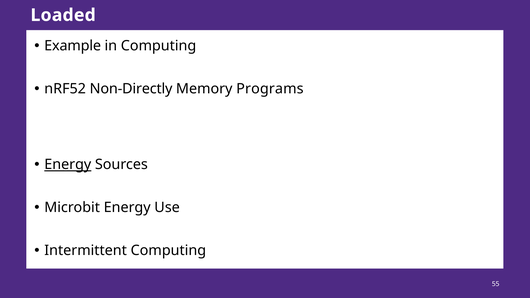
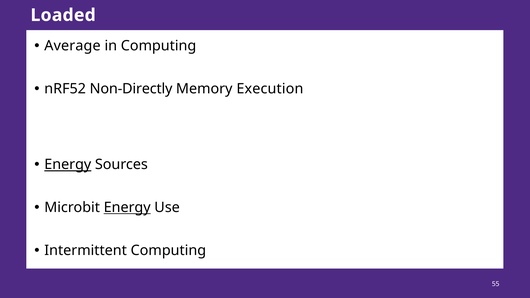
Example: Example -> Average
Programs: Programs -> Execution
Energy at (127, 208) underline: none -> present
